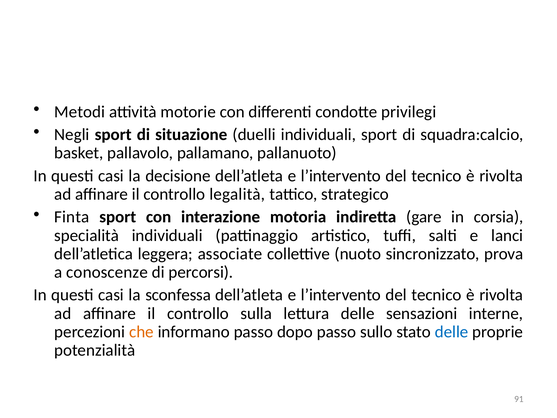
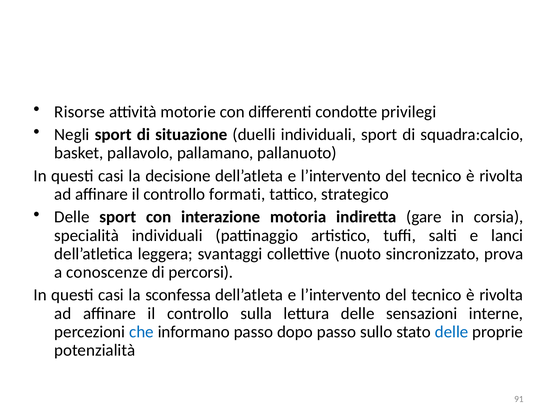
Metodi: Metodi -> Risorse
legalità: legalità -> formati
Finta at (72, 217): Finta -> Delle
associate: associate -> svantaggi
che colour: orange -> blue
